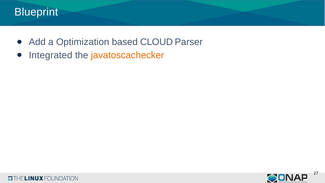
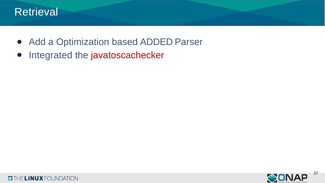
Blueprint: Blueprint -> Retrieval
CLOUD: CLOUD -> ADDED
javatoscachecker colour: orange -> red
